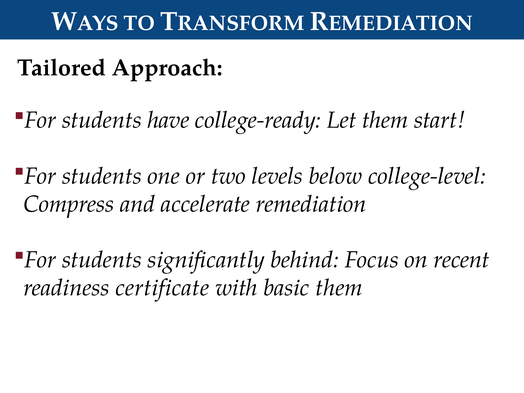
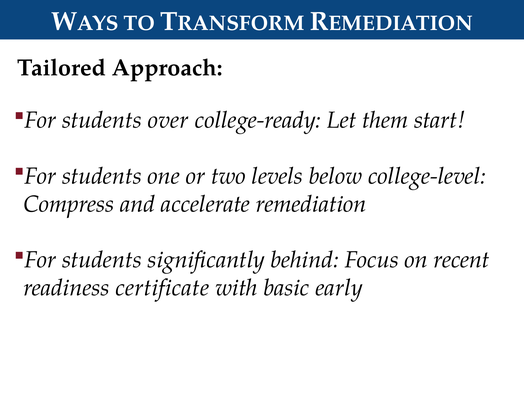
have: have -> over
basic them: them -> early
